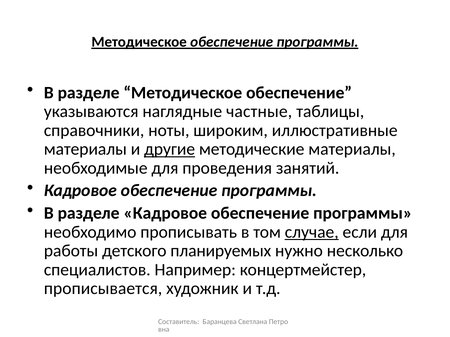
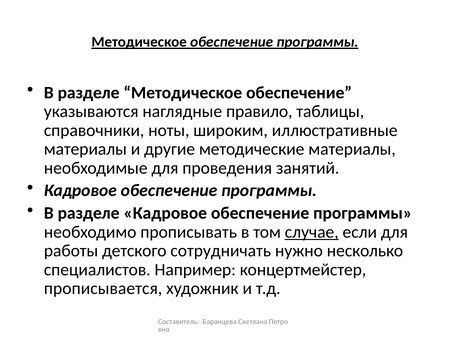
частные: частные -> правило
другие underline: present -> none
планируемых: планируемых -> сотрудничать
